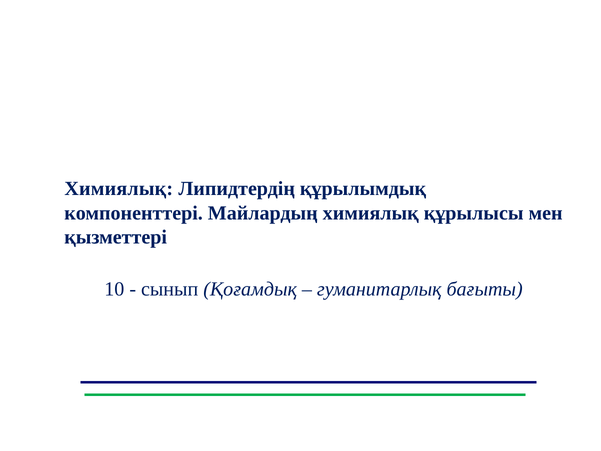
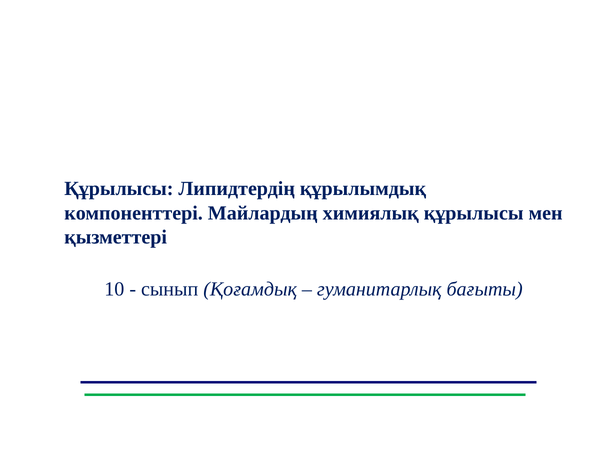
Химиялық at (119, 189): Химиялық -> Құрылысы
